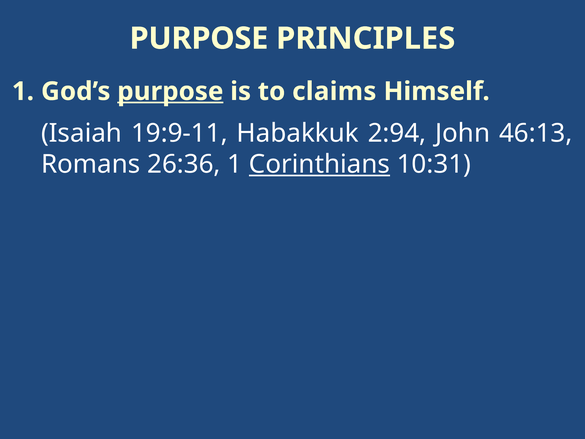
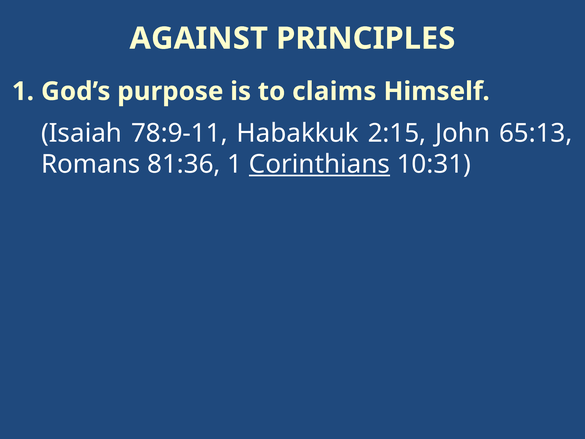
PURPOSE at (199, 38): PURPOSE -> AGAINST
purpose at (170, 91) underline: present -> none
19:9-11: 19:9-11 -> 78:9-11
2:94: 2:94 -> 2:15
46:13: 46:13 -> 65:13
26:36: 26:36 -> 81:36
